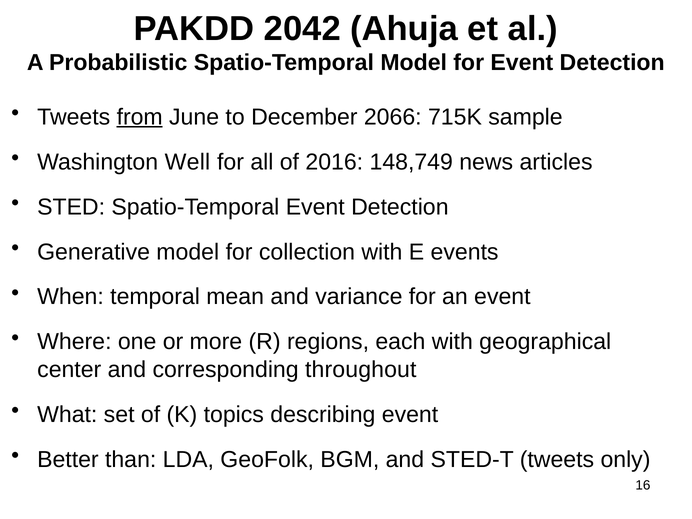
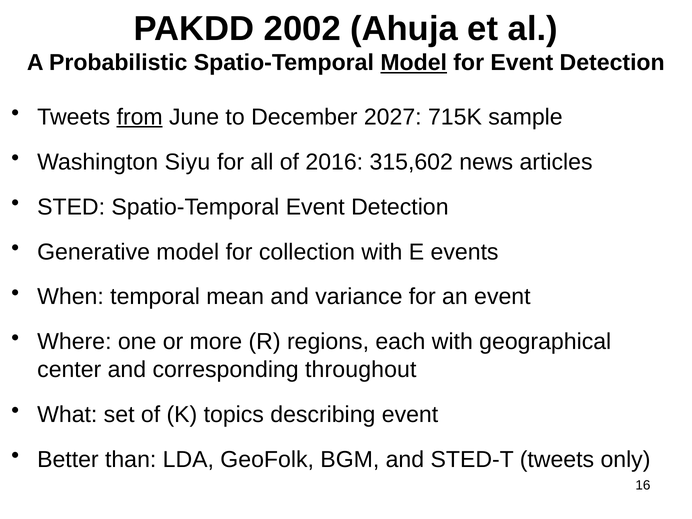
2042: 2042 -> 2002
Model at (414, 63) underline: none -> present
2066: 2066 -> 2027
Well: Well -> Siyu
148,749: 148,749 -> 315,602
